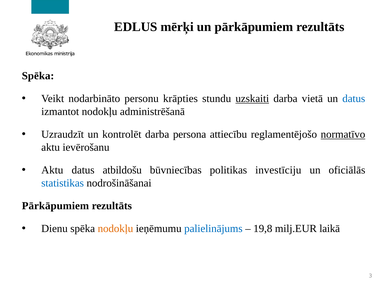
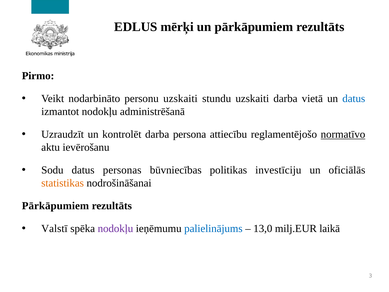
Spēka at (38, 76): Spēka -> Pirmo
personu krāpties: krāpties -> uzskaiti
uzskaiti at (252, 99) underline: present -> none
Aktu at (52, 170): Aktu -> Sodu
atbildošu: atbildošu -> personas
statistikas colour: blue -> orange
Dienu: Dienu -> Valstī
nodokļu at (115, 228) colour: orange -> purple
19,8: 19,8 -> 13,0
